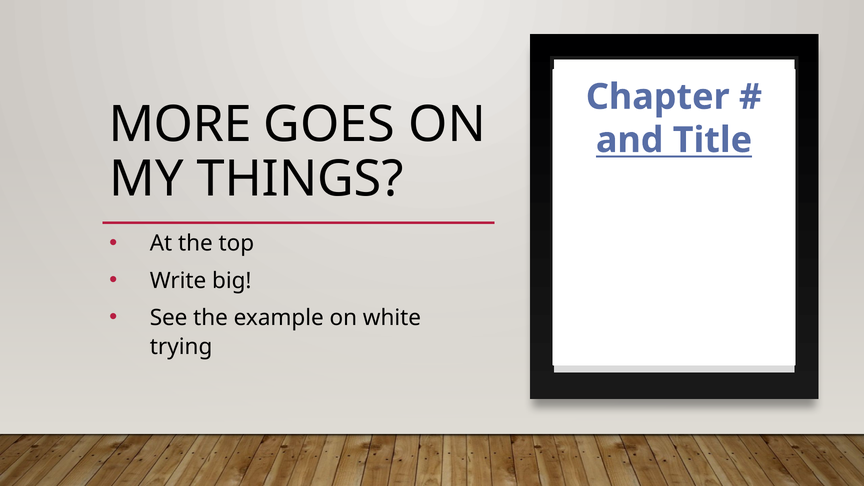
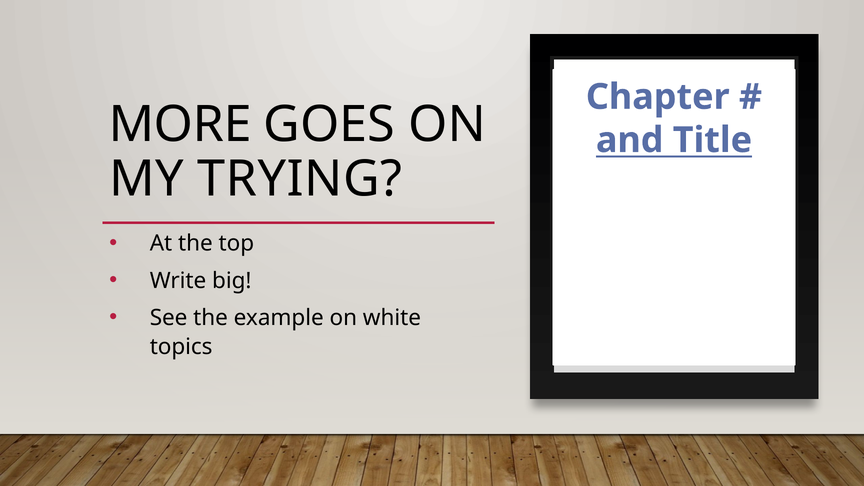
THINGS: THINGS -> TRYING
trying: trying -> topics
